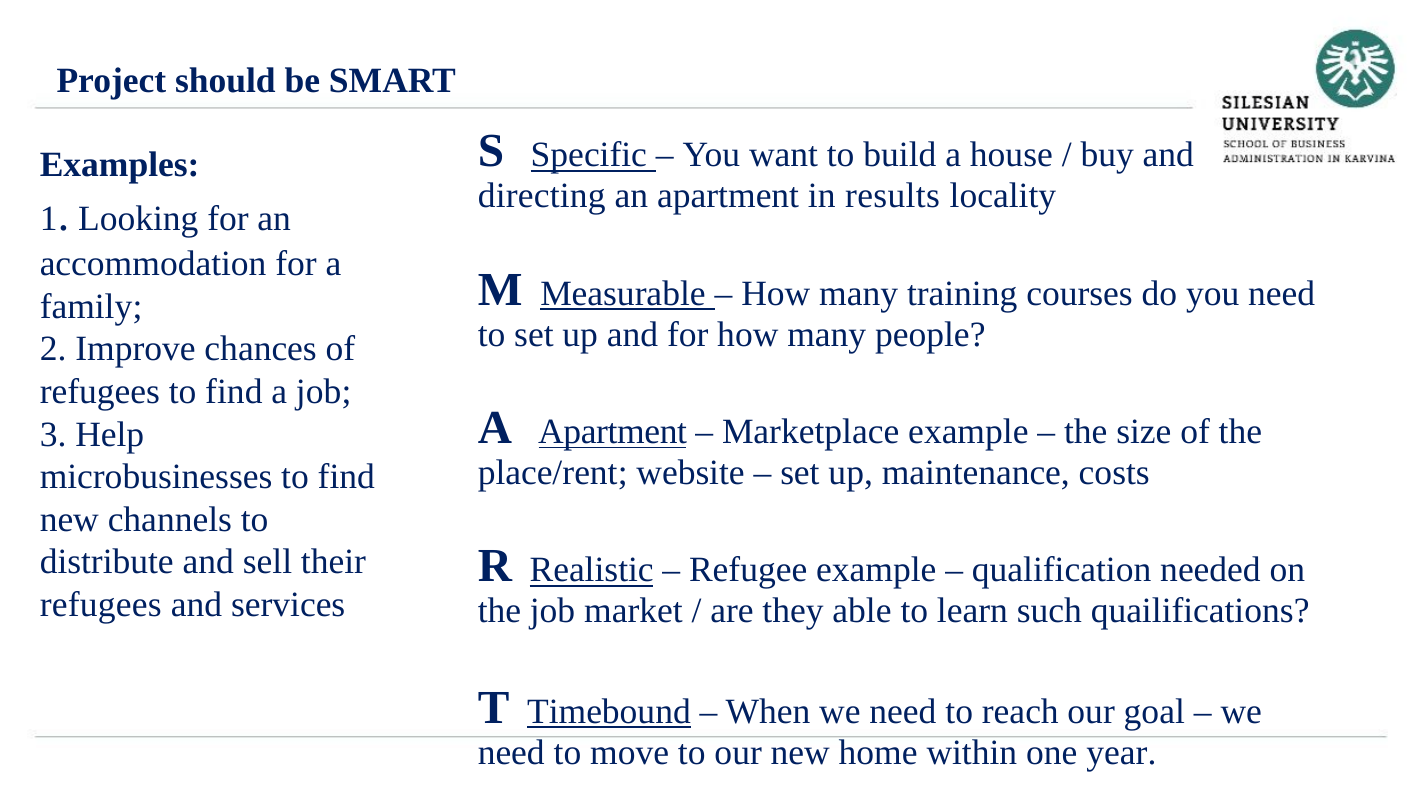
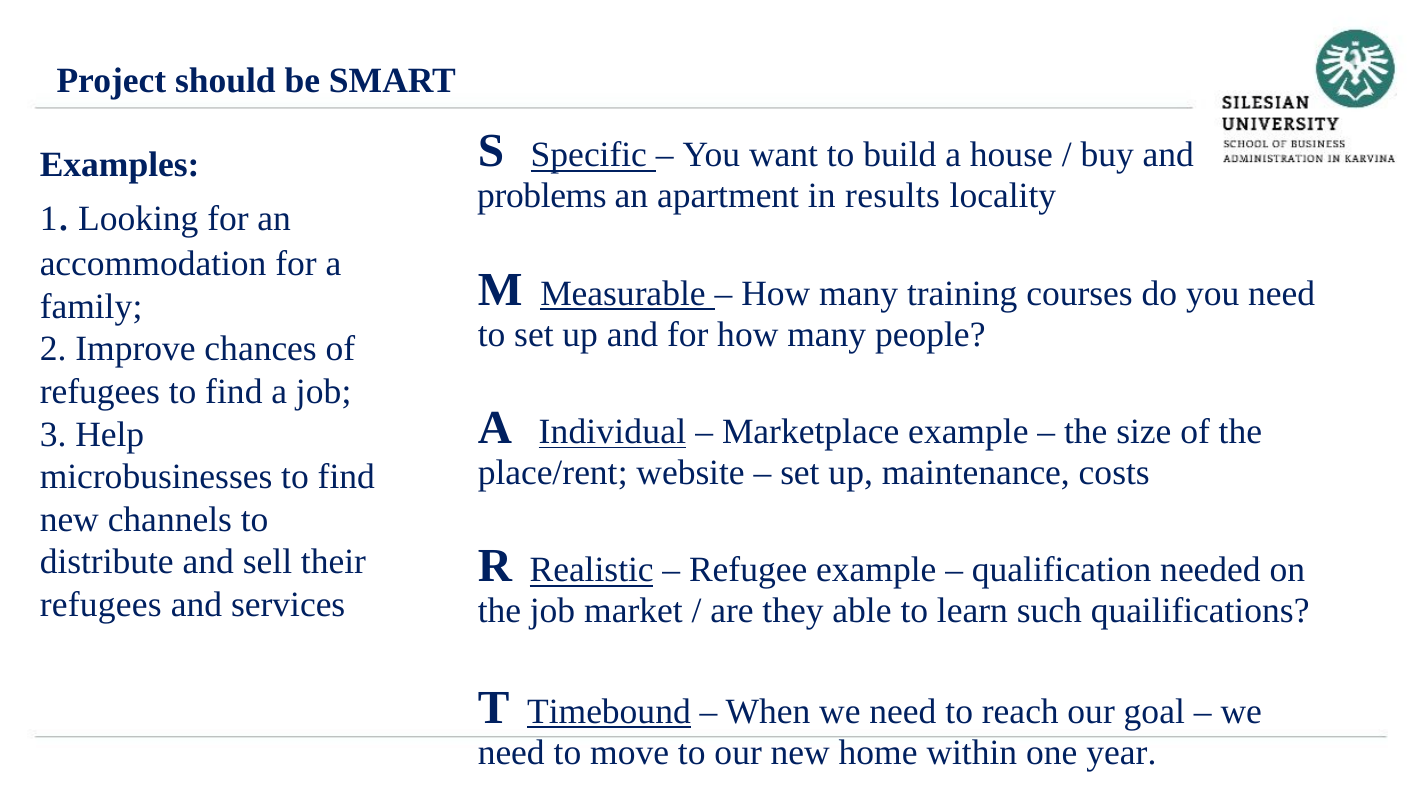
directing: directing -> problems
A Apartment: Apartment -> Individual
